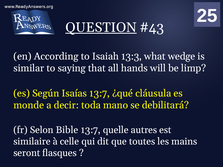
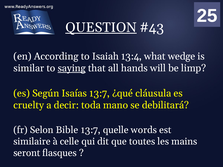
13:3: 13:3 -> 13:4
saying underline: none -> present
monde: monde -> cruelty
autres: autres -> words
